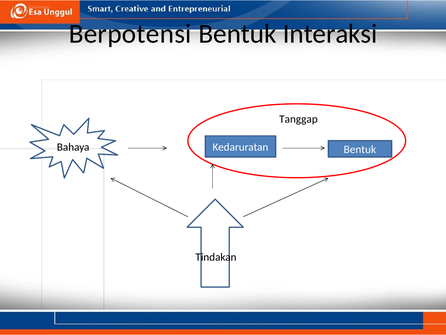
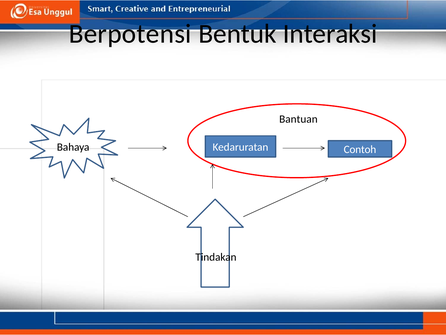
Tanggap: Tanggap -> Bantuan
Kedaruratan Bentuk: Bentuk -> Contoh
